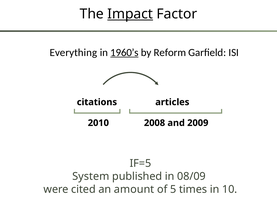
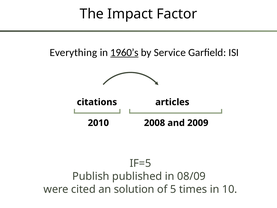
Impact underline: present -> none
Reform: Reform -> Service
System: System -> Publish
amount: amount -> solution
